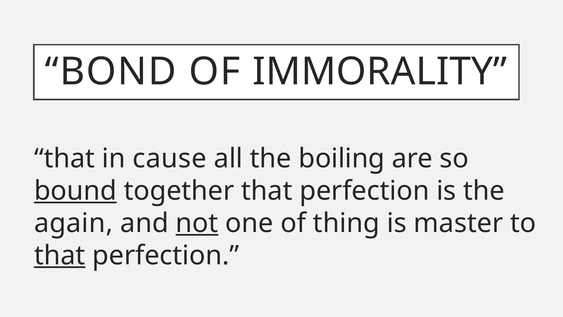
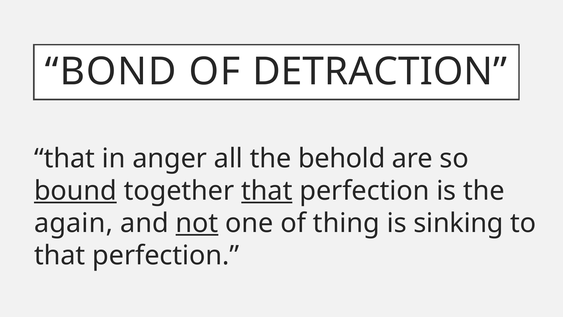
IMMORALITY: IMMORALITY -> DETRACTION
cause: cause -> anger
boiling: boiling -> behold
that at (267, 191) underline: none -> present
master: master -> sinking
that at (60, 255) underline: present -> none
